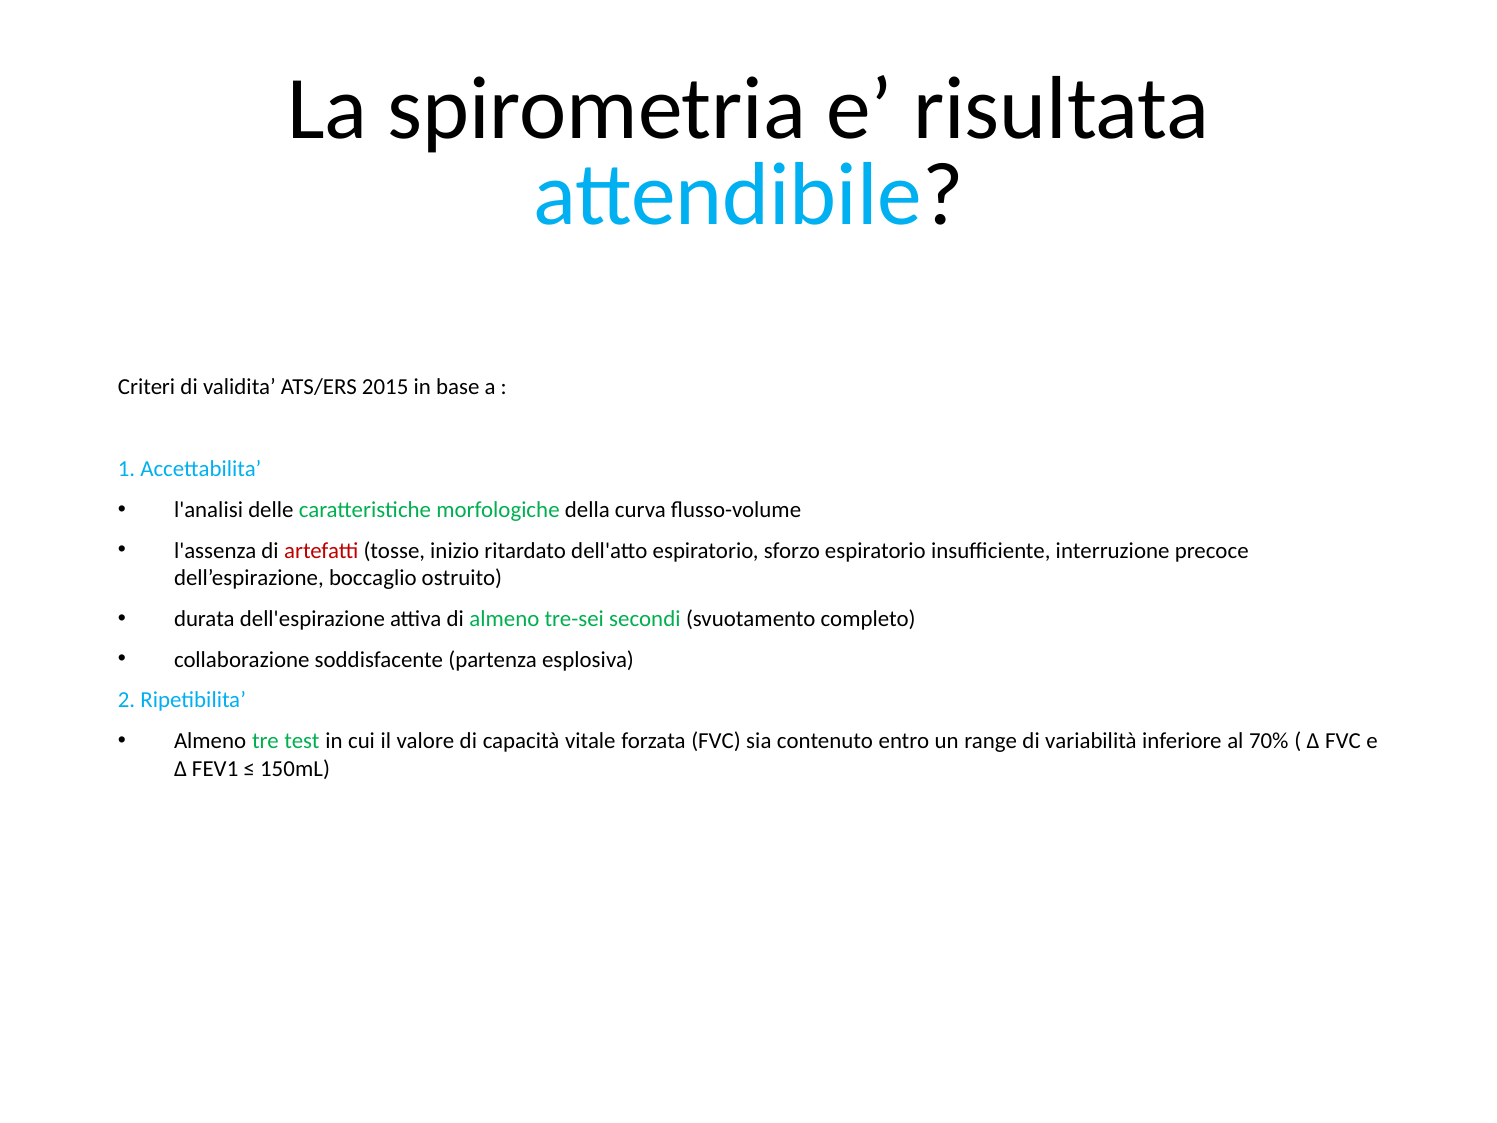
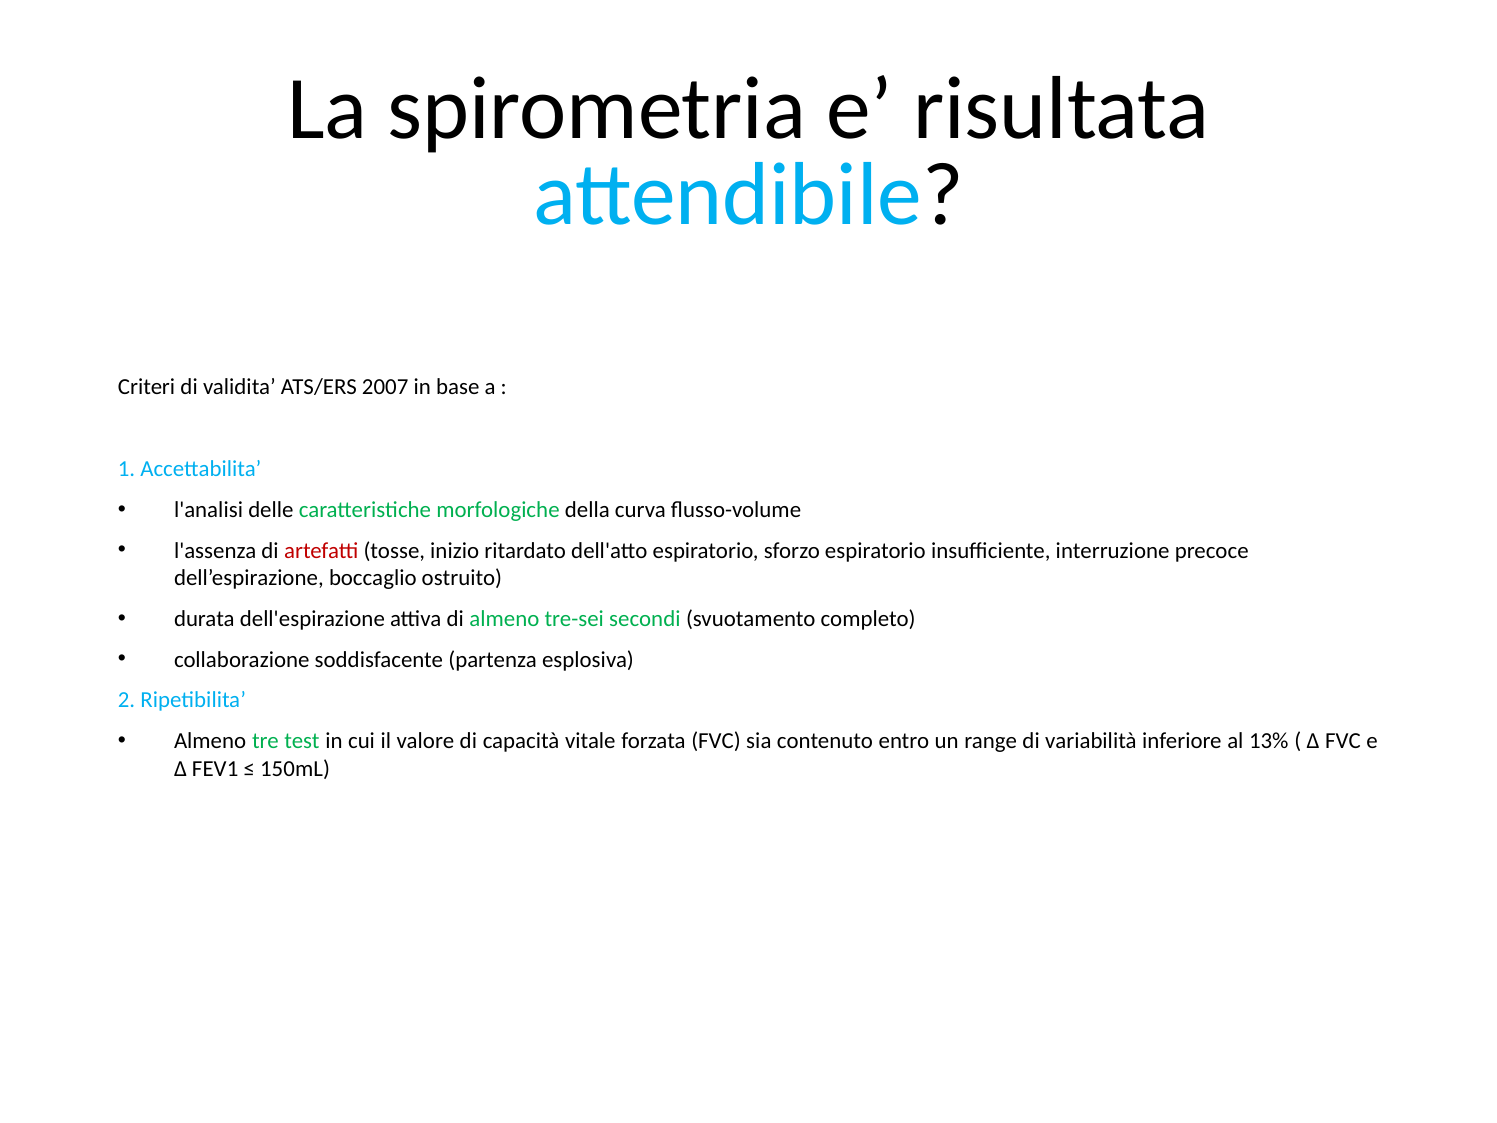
2015: 2015 -> 2007
70%: 70% -> 13%
